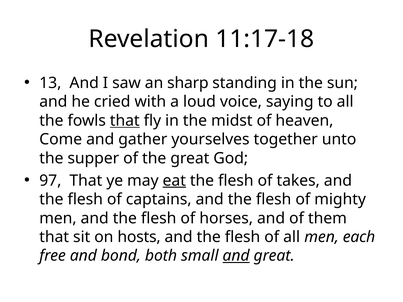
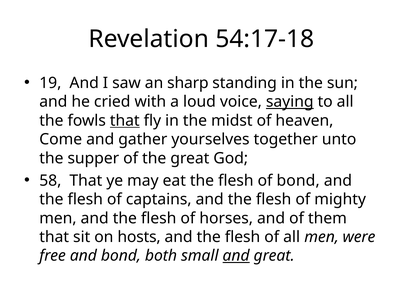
11:17-18: 11:17-18 -> 54:17-18
13: 13 -> 19
saying underline: none -> present
97: 97 -> 58
eat underline: present -> none
of takes: takes -> bond
each: each -> were
